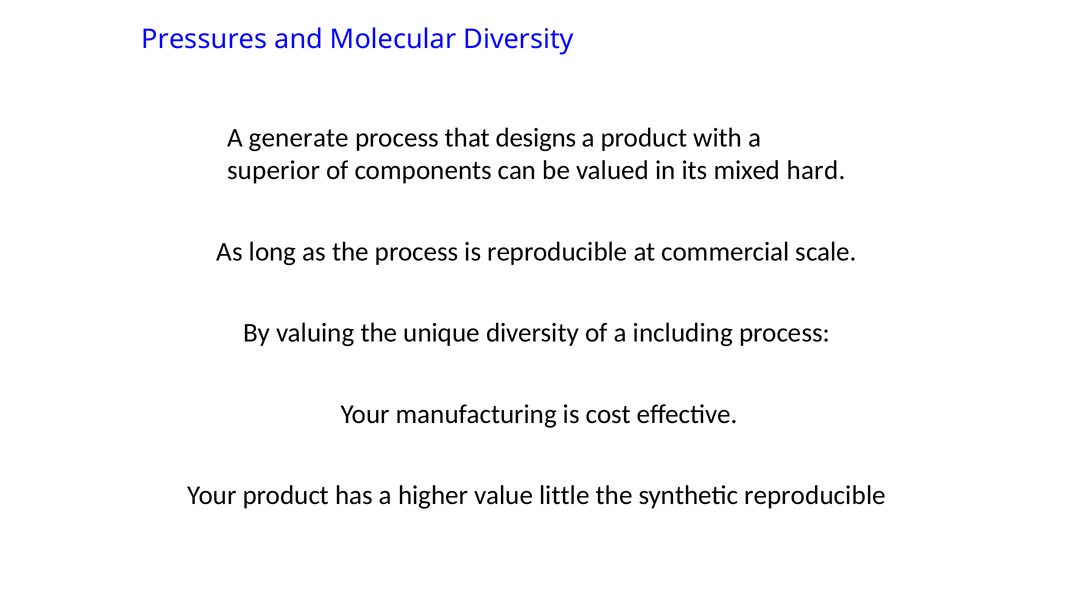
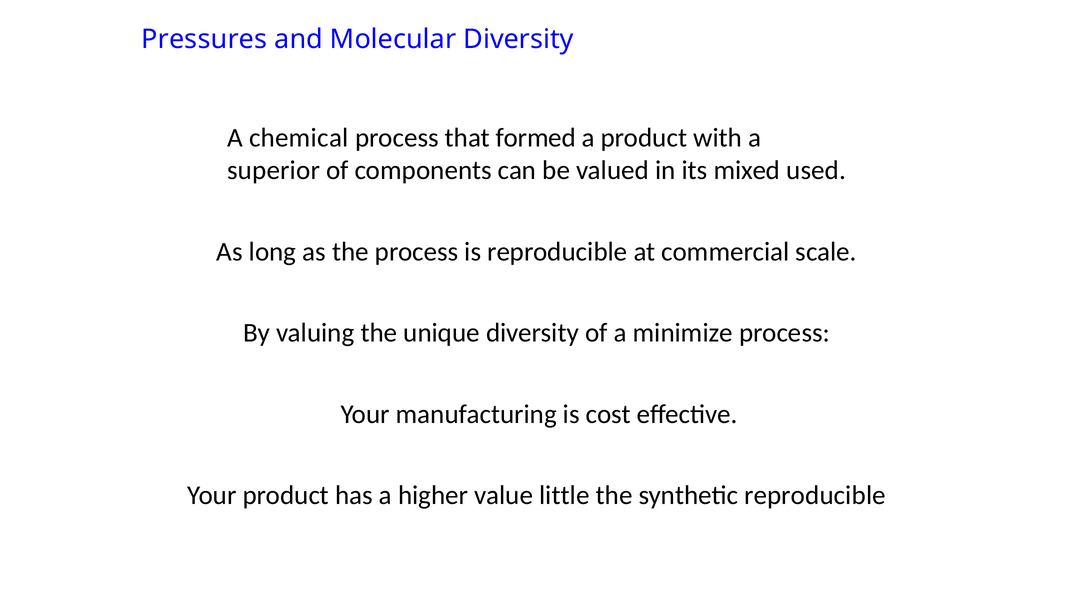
generate: generate -> chemical
designs: designs -> formed
hard: hard -> used
including: including -> minimize
